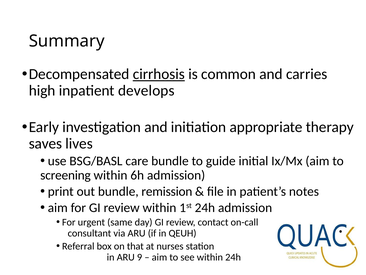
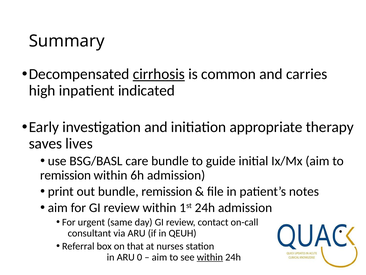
develops: develops -> indicated
screening at (65, 175): screening -> remission
9: 9 -> 0
within at (210, 257) underline: none -> present
